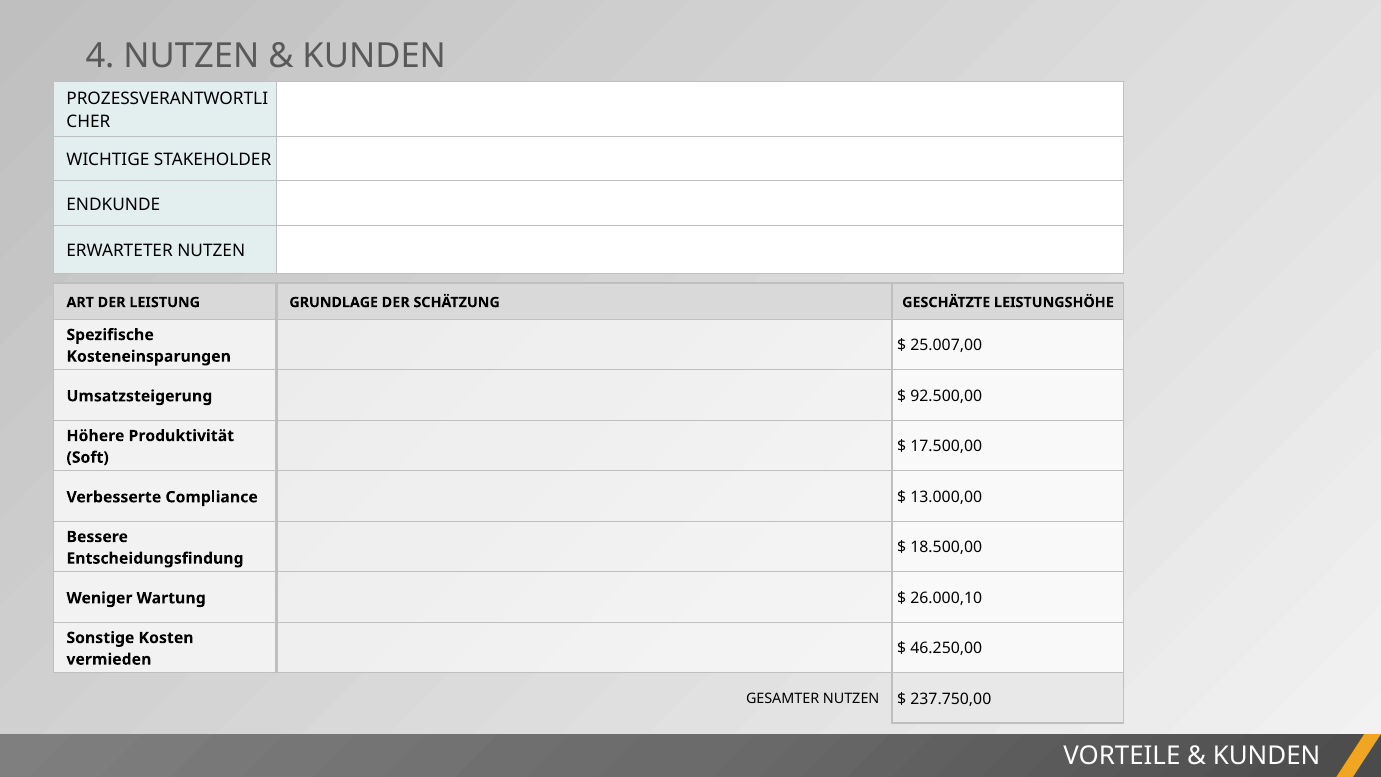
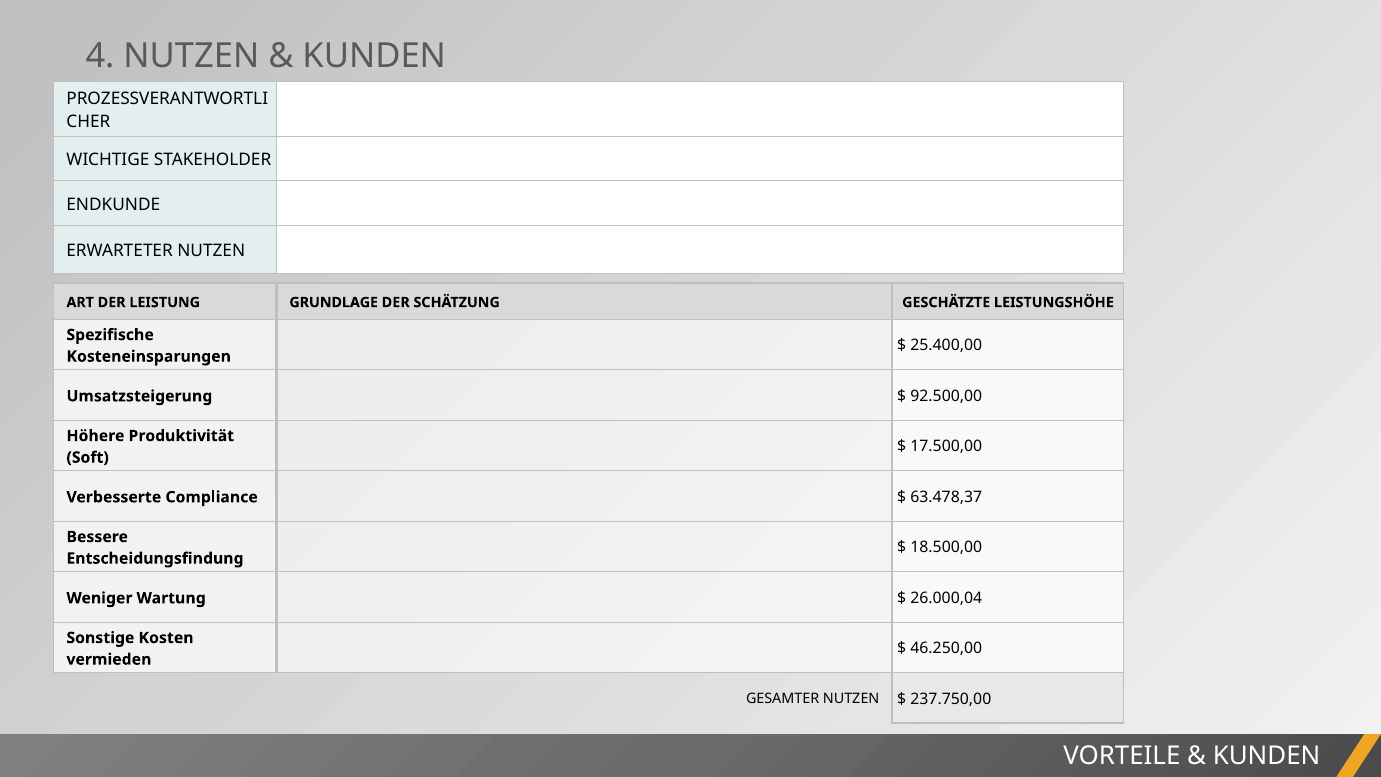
25.007,00: 25.007,00 -> 25.400,00
13.000,00: 13.000,00 -> 63.478,37
26.000,10: 26.000,10 -> 26.000,04
